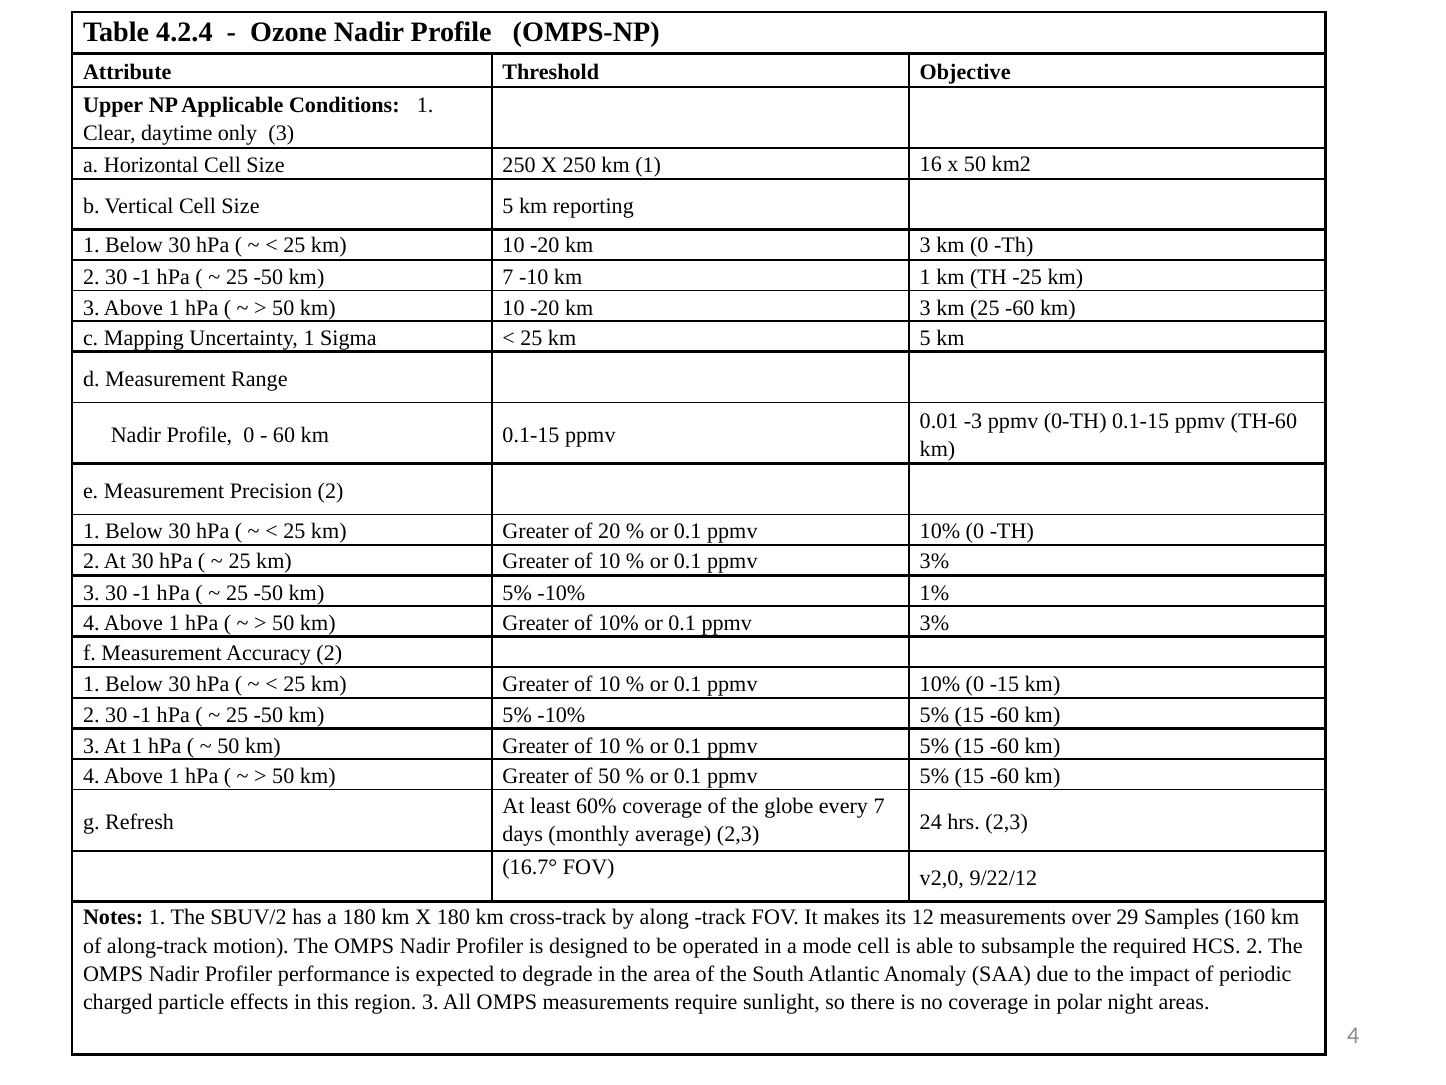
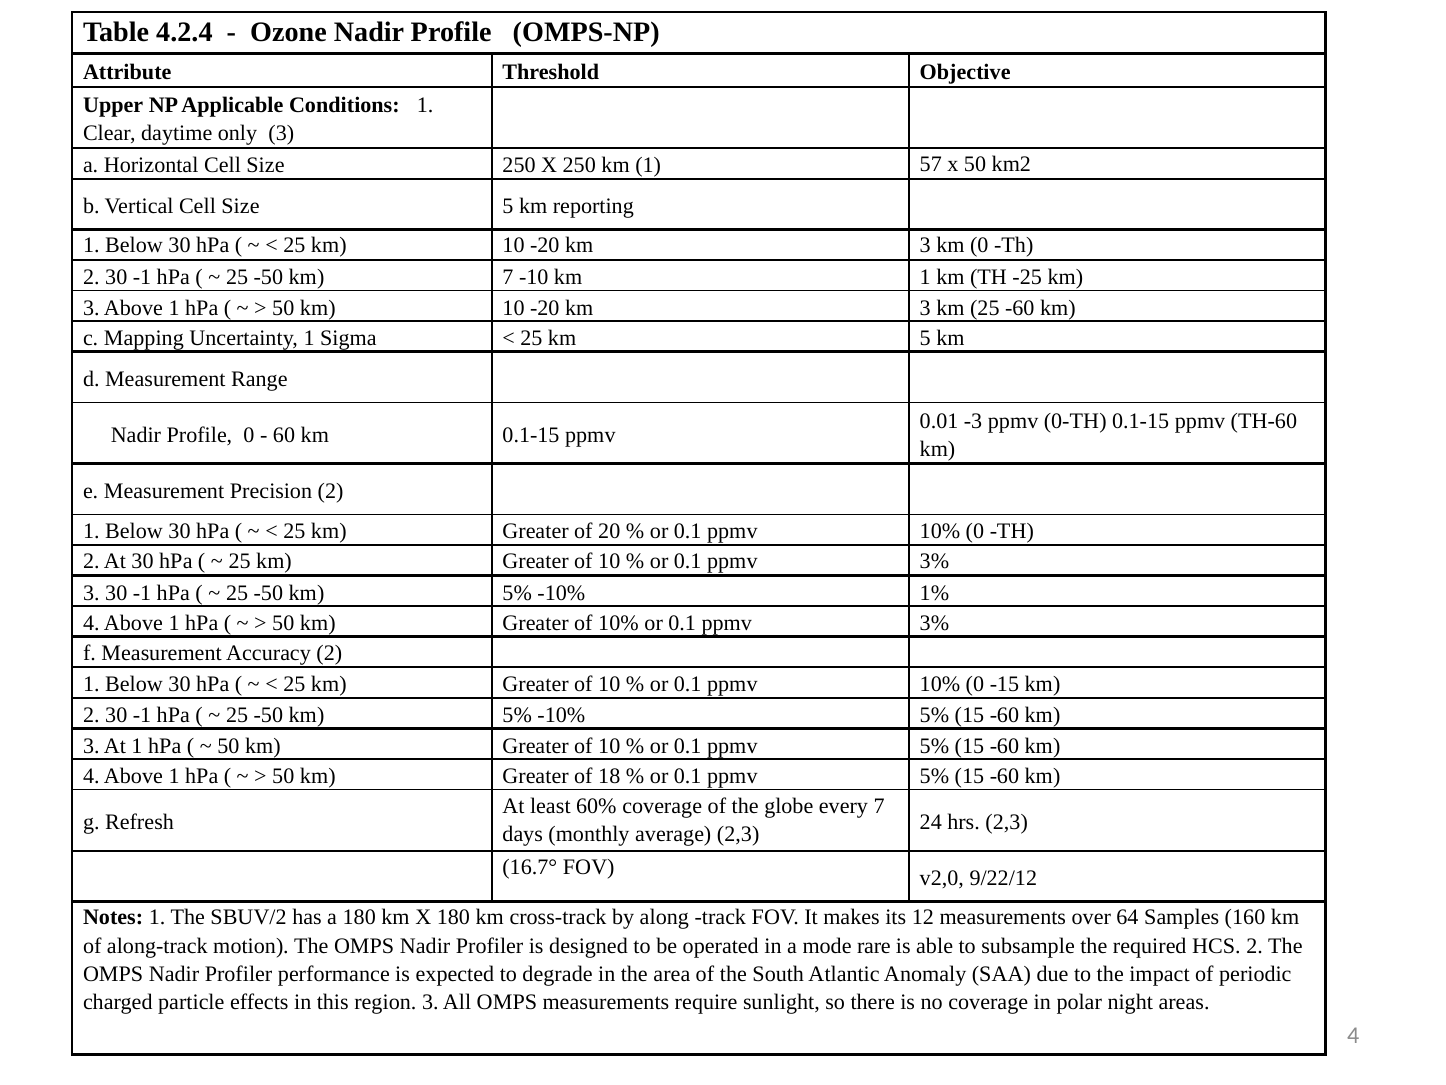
16: 16 -> 57
of 50: 50 -> 18
29: 29 -> 64
mode cell: cell -> rare
